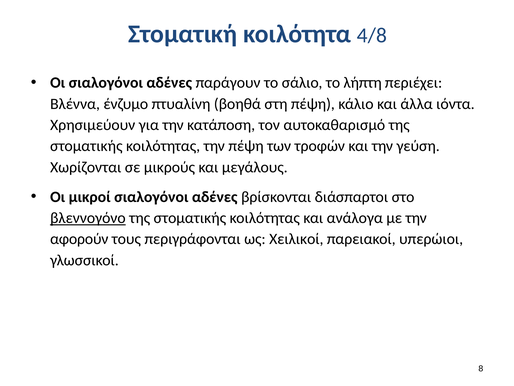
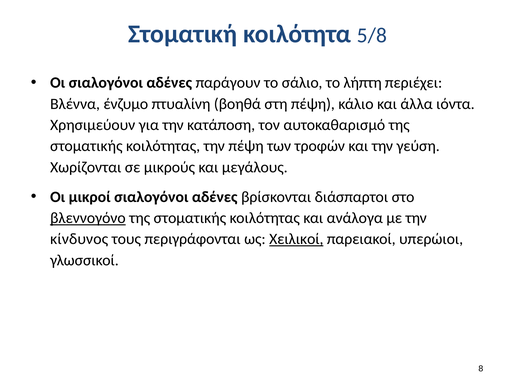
4/8: 4/8 -> 5/8
αφορούν: αφορούν -> κίνδυνος
Χειλικοί underline: none -> present
